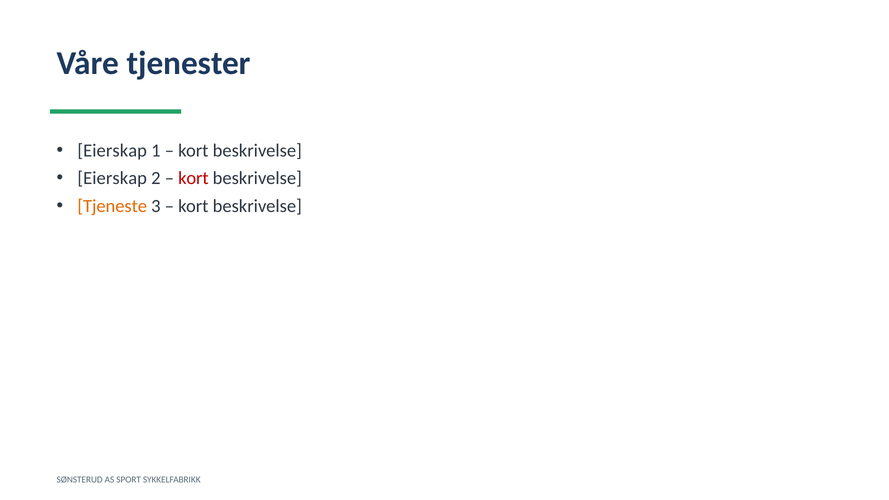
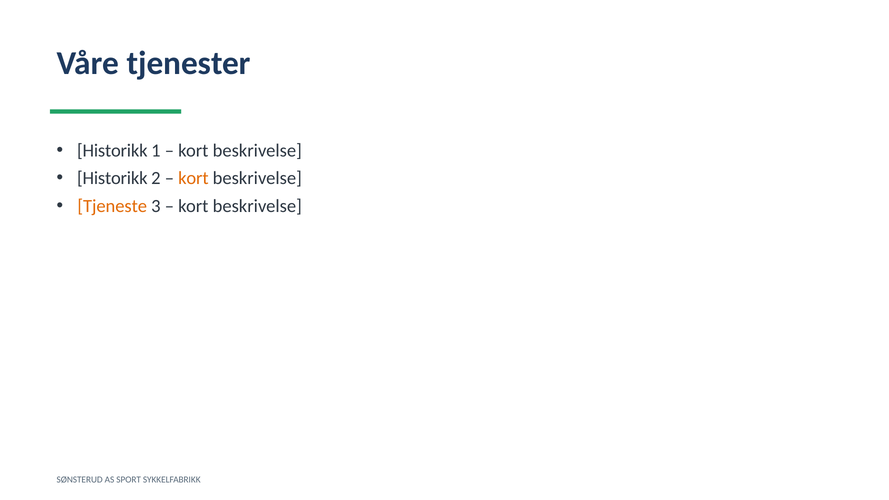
Eierskap at (112, 151): Eierskap -> Historikk
Eierskap at (112, 178): Eierskap -> Historikk
kort at (193, 178) colour: red -> orange
